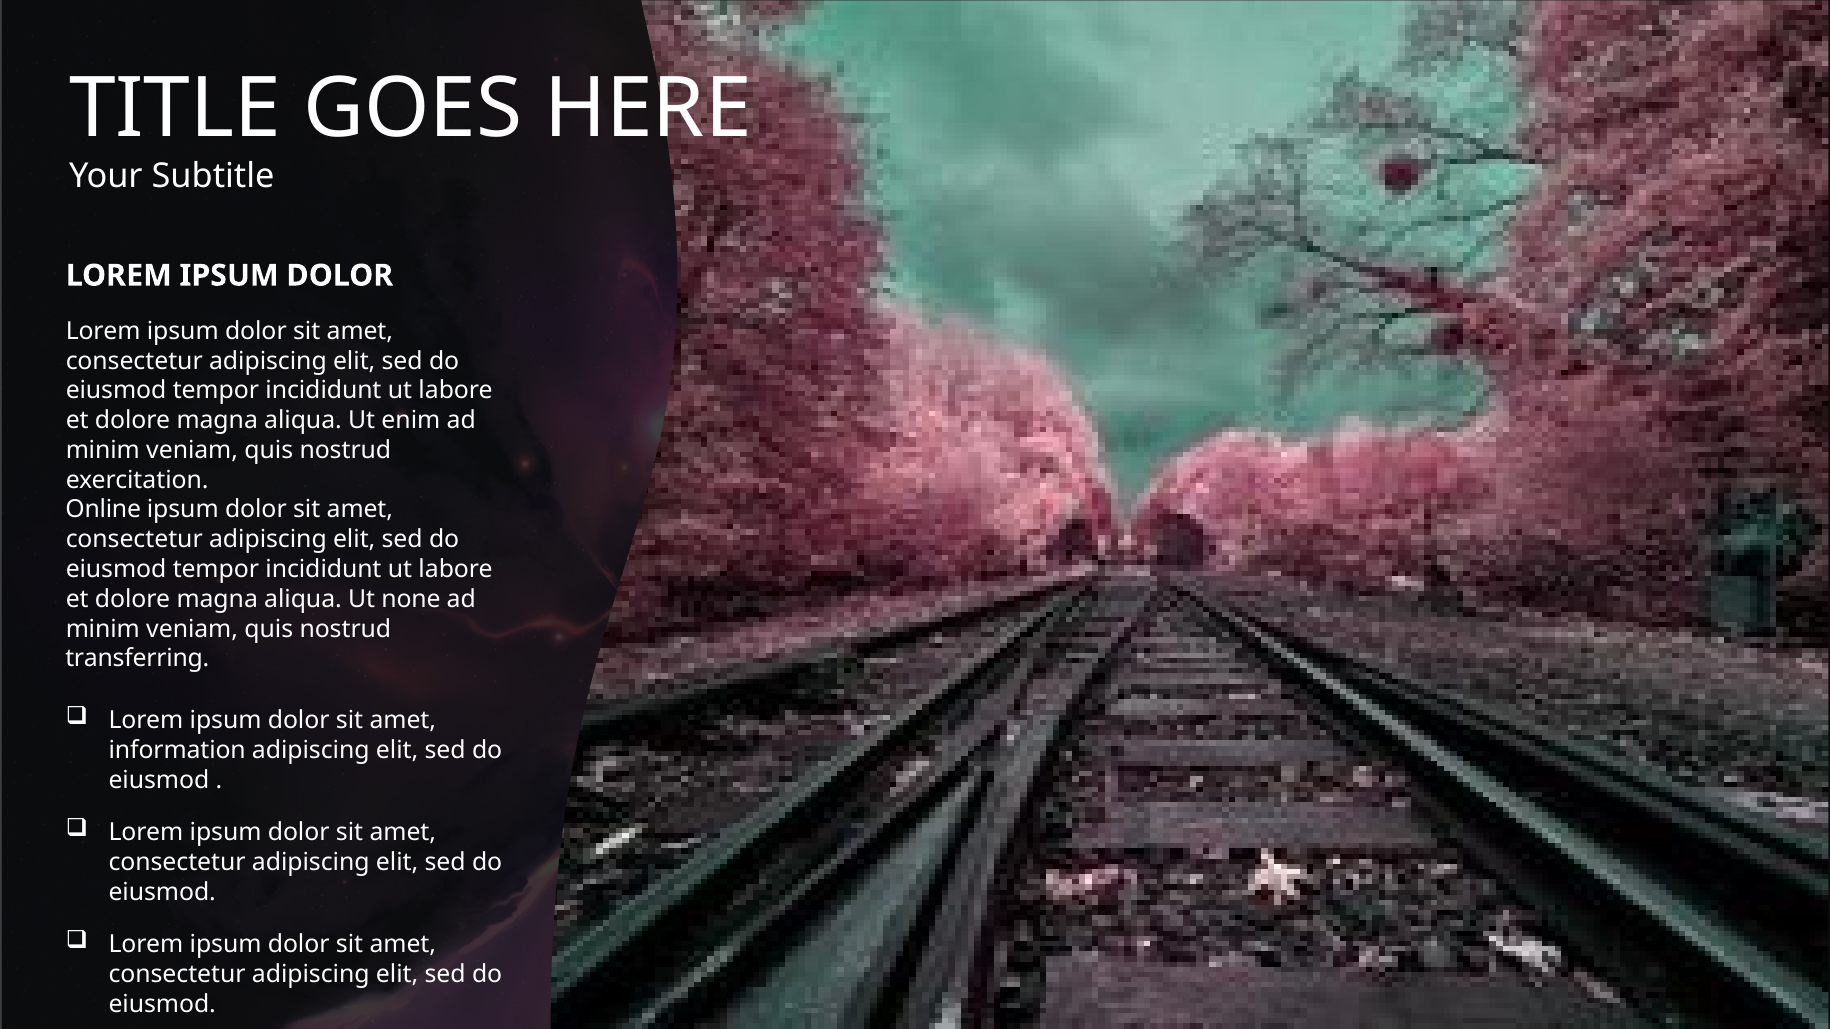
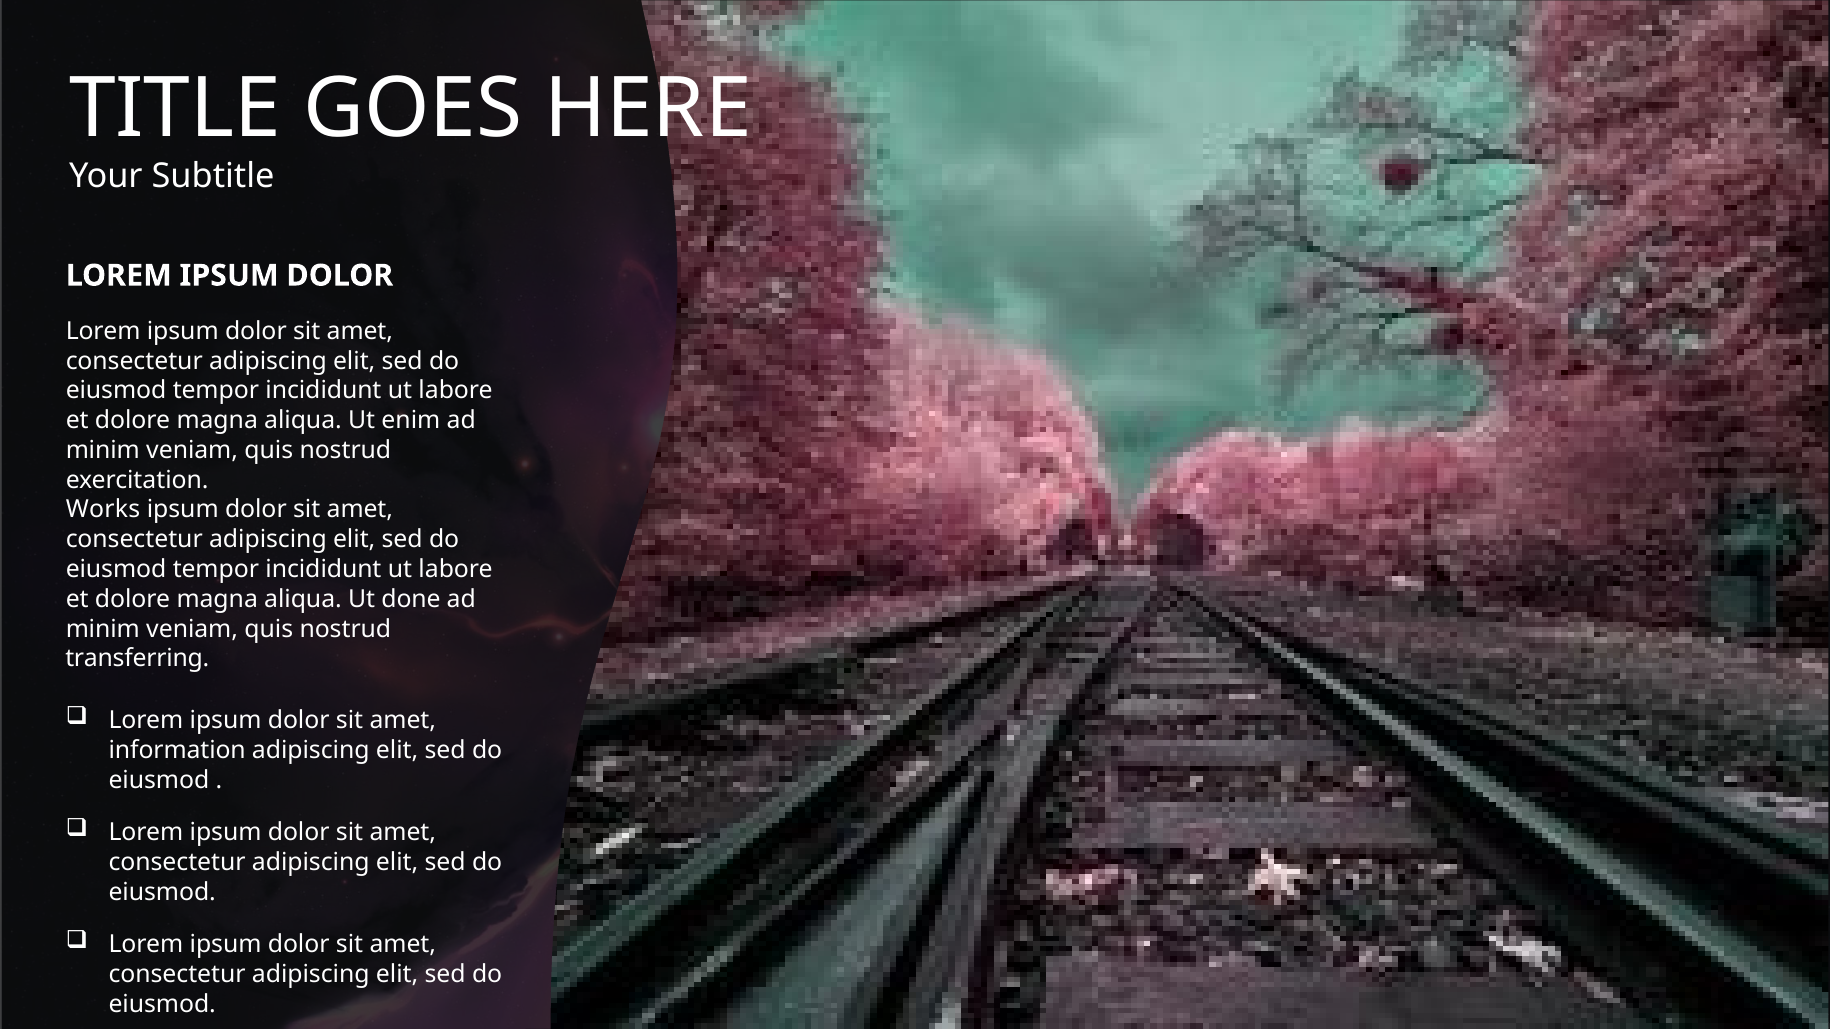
Online: Online -> Works
none: none -> done
